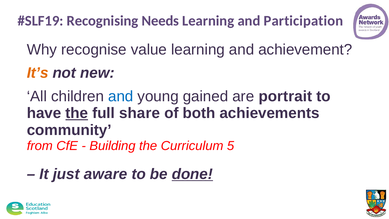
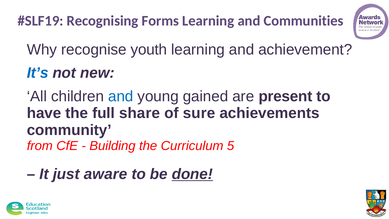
Needs: Needs -> Forms
Participation: Participation -> Communities
value: value -> youth
It’s colour: orange -> blue
portrait: portrait -> present
the at (77, 113) underline: present -> none
both: both -> sure
